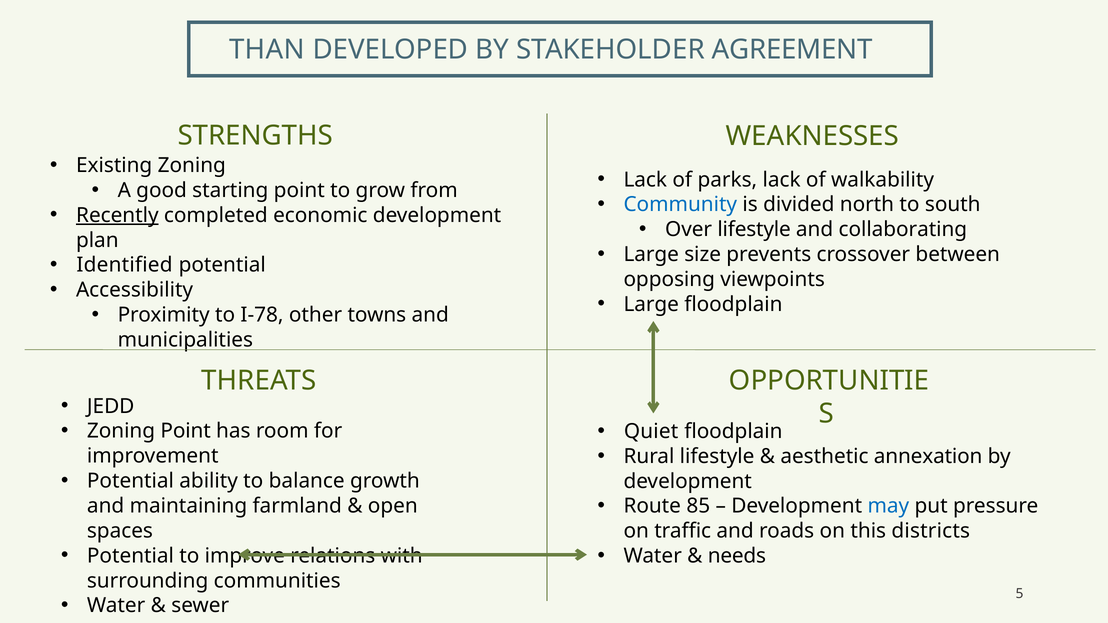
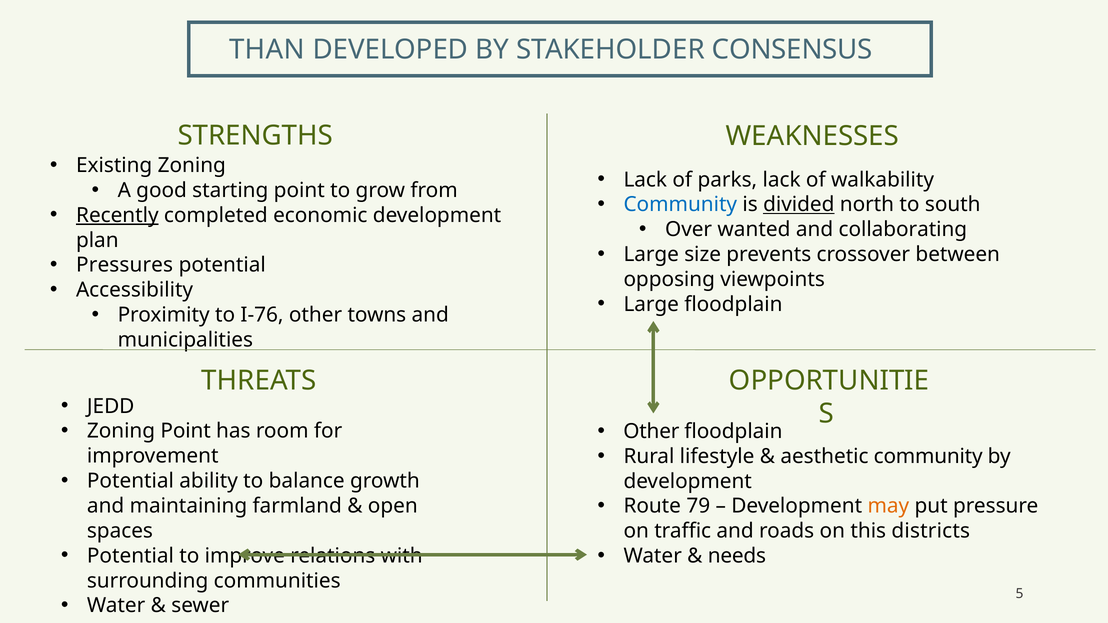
AGREEMENT: AGREEMENT -> CONSENSUS
divided underline: none -> present
Over lifestyle: lifestyle -> wanted
Identified: Identified -> Pressures
I-78: I-78 -> I-76
Quiet at (651, 432): Quiet -> Other
aesthetic annexation: annexation -> community
85: 85 -> 79
may colour: blue -> orange
